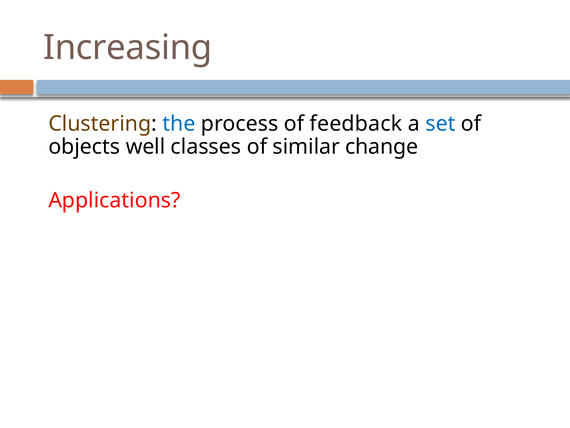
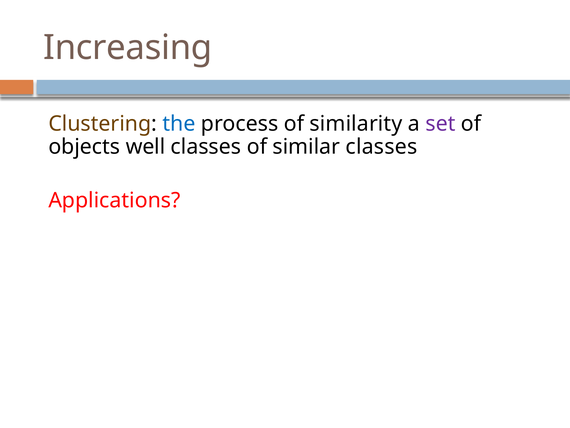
feedback: feedback -> similarity
set colour: blue -> purple
similar change: change -> classes
